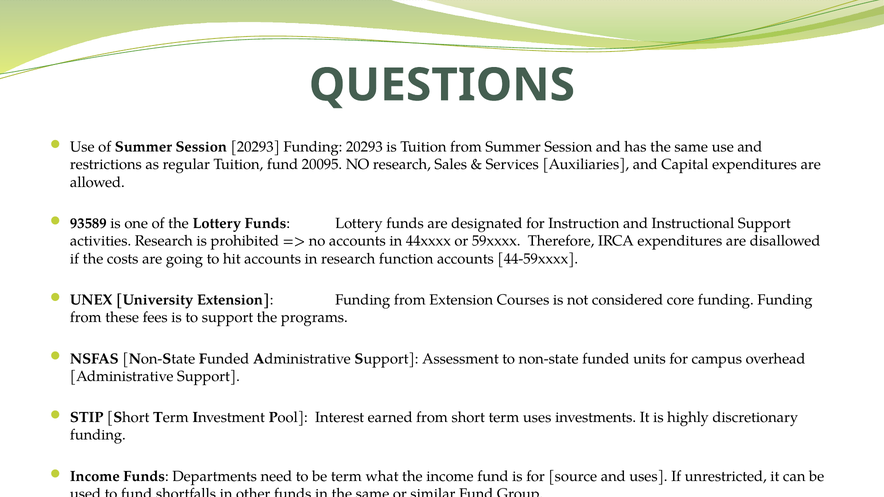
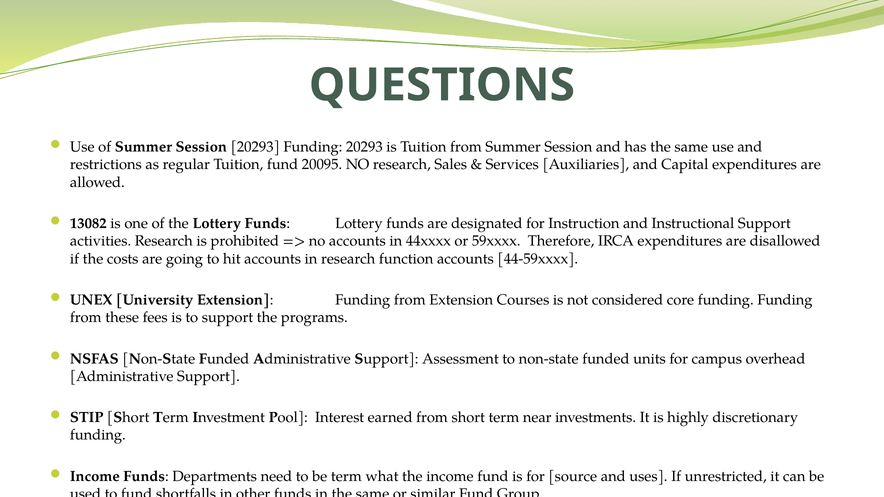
93589: 93589 -> 13082
term uses: uses -> near
